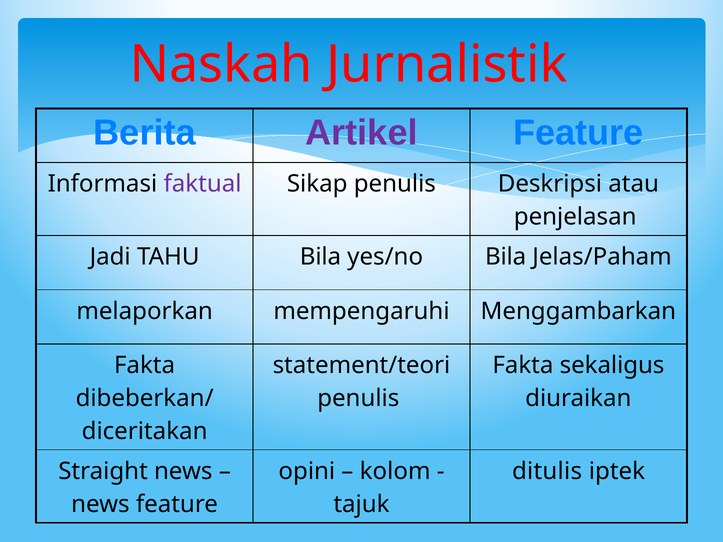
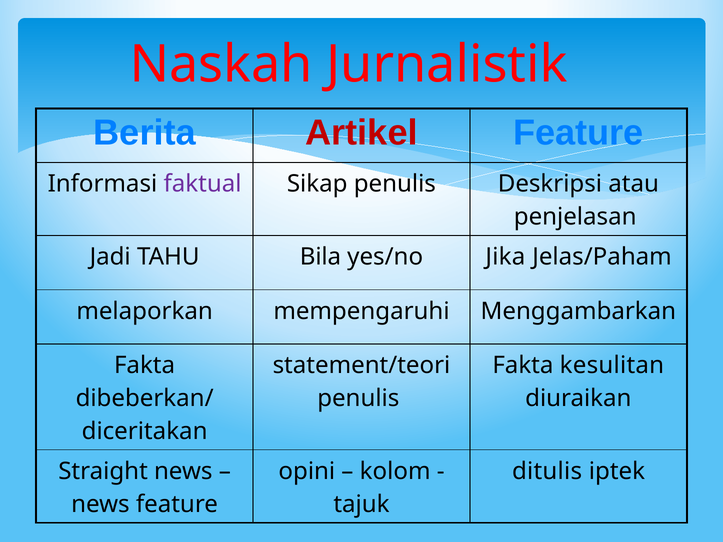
Artikel colour: purple -> red
yes/no Bila: Bila -> Jika
sekaligus: sekaligus -> kesulitan
